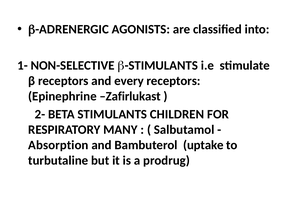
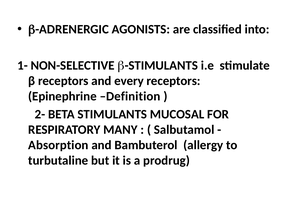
Zafirlukast: Zafirlukast -> Definition
CHILDREN: CHILDREN -> MUCOSAL
uptake: uptake -> allergy
